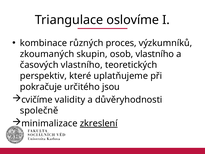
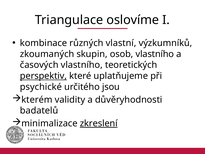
proces: proces -> vlastní
perspektiv underline: none -> present
pokračuje: pokračuje -> psychické
cvičíme: cvičíme -> kterém
společně: společně -> badatelů
